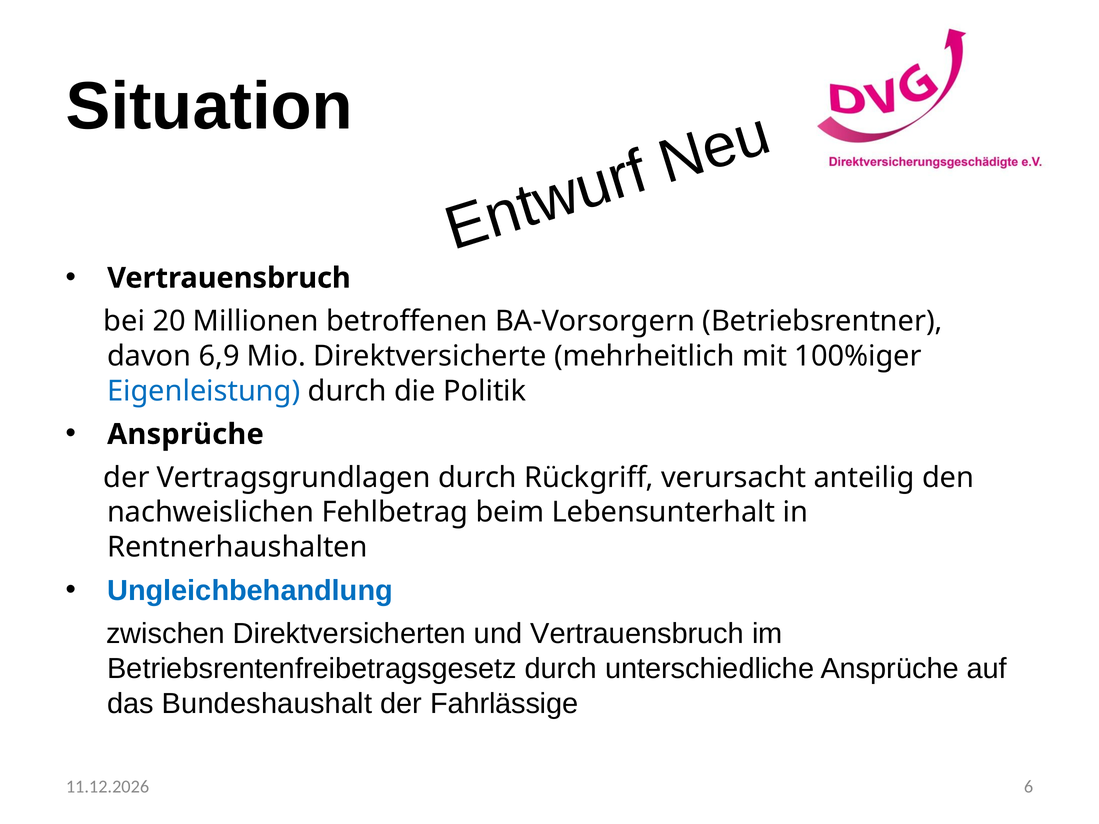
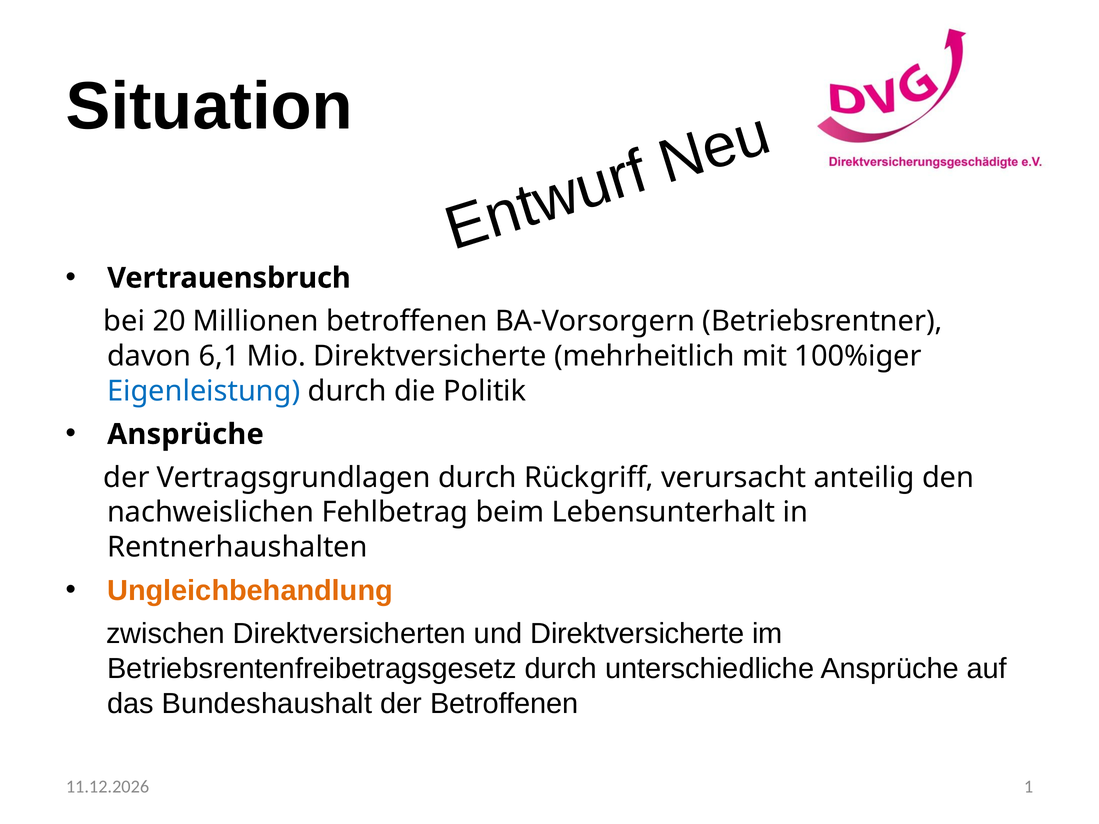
6,9: 6,9 -> 6,1
Ungleichbehandlung colour: blue -> orange
und Vertrauensbruch: Vertrauensbruch -> Direktversicherte
der Fahrlässige: Fahrlässige -> Betroffenen
6: 6 -> 1
